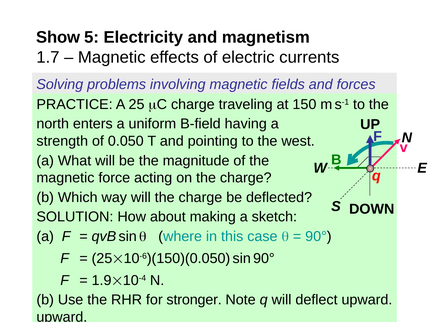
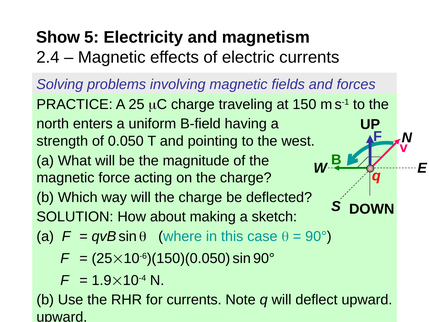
1.7: 1.7 -> 2.4
for stronger: stronger -> currents
